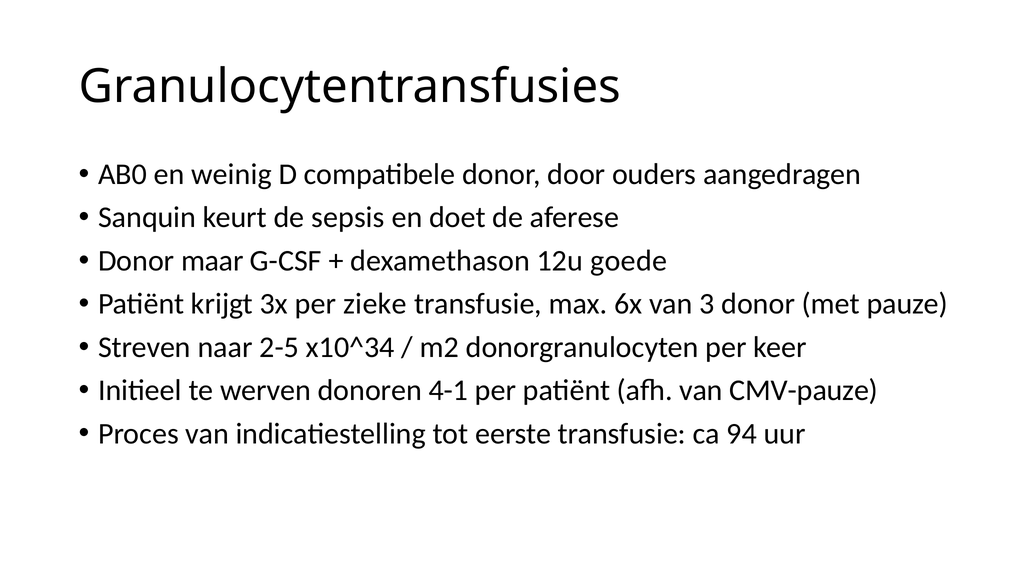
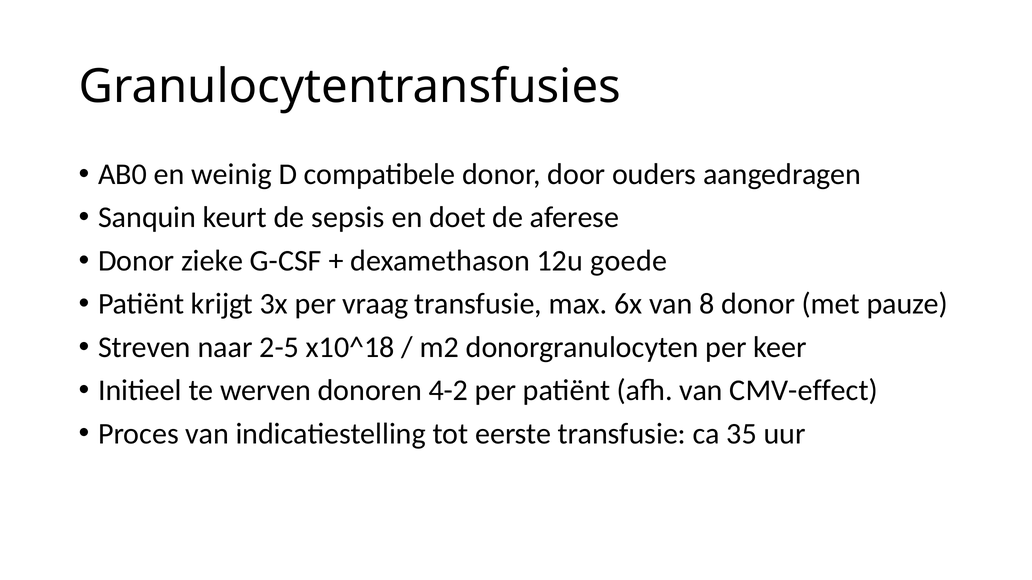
maar: maar -> zieke
zieke: zieke -> vraag
3: 3 -> 8
x10^34: x10^34 -> x10^18
4-1: 4-1 -> 4-2
CMV-pauze: CMV-pauze -> CMV-effect
94: 94 -> 35
